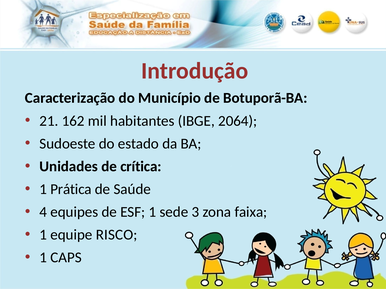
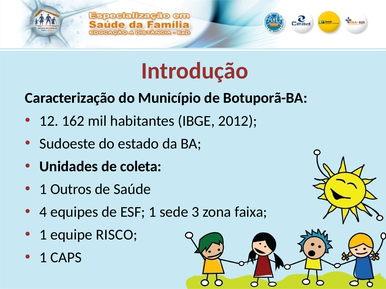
21: 21 -> 12
2064: 2064 -> 2012
crítica: crítica -> coleta
Prática: Prática -> Outros
